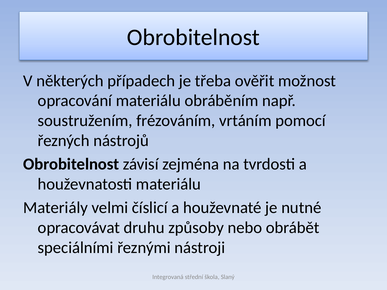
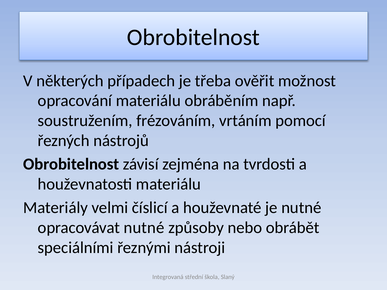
opracovávat druhu: druhu -> nutné
